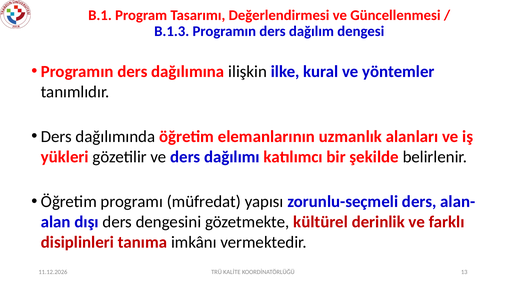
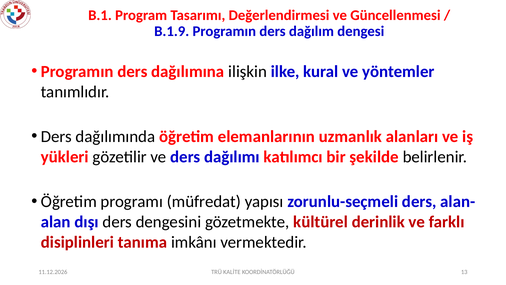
B.1.3: B.1.3 -> B.1.9
